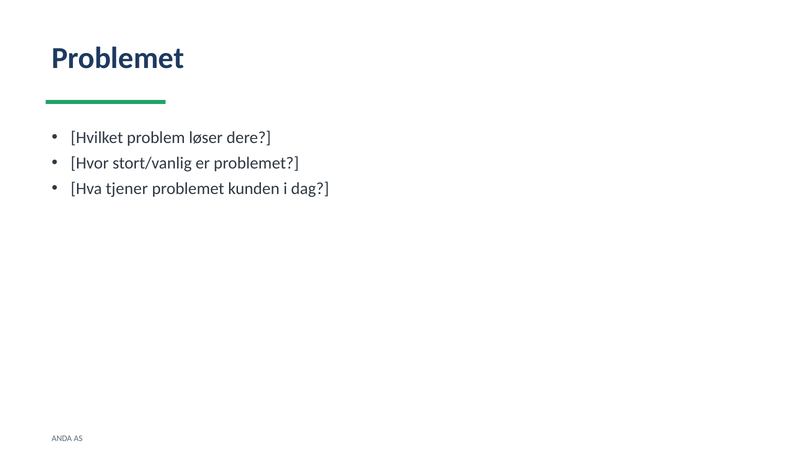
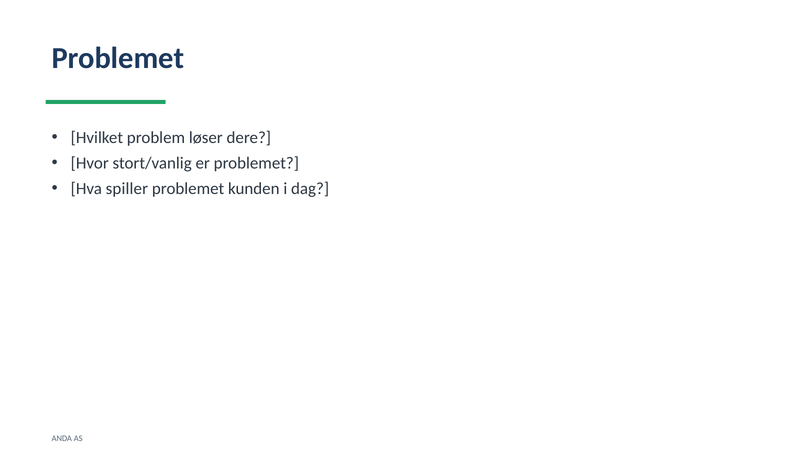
tjener: tjener -> spiller
